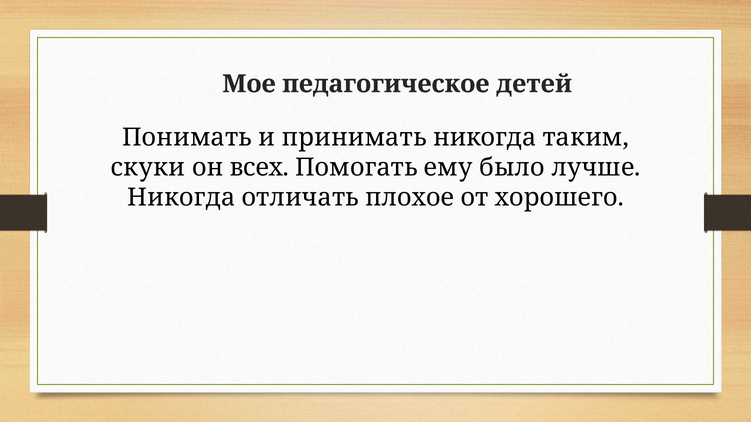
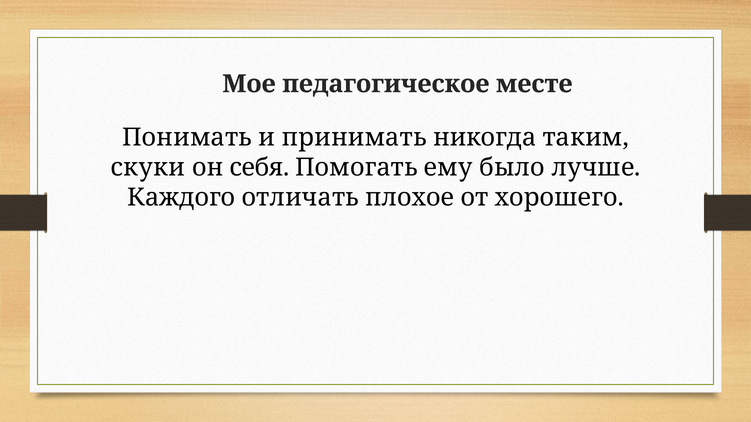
детей: детей -> месте
всех: всех -> себя
Никогда at (181, 198): Никогда -> Каждого
